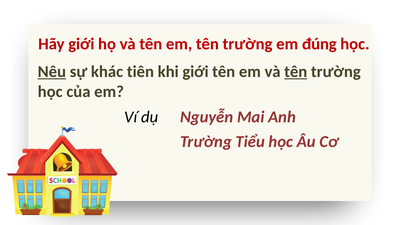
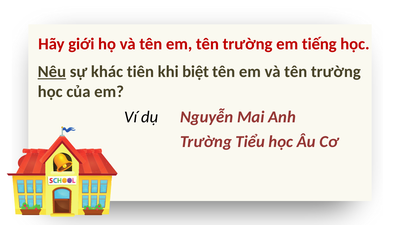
đúng: đúng -> tiếng
khi giới: giới -> biệt
tên at (296, 72) underline: present -> none
